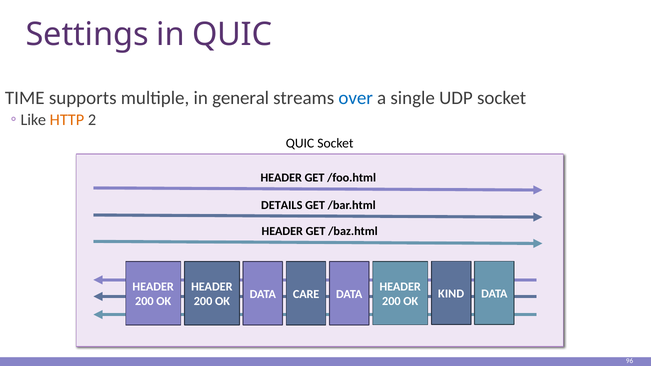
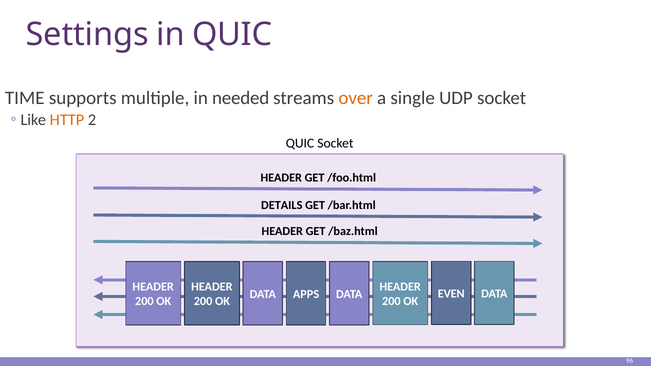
general: general -> needed
over colour: blue -> orange
KIND: KIND -> EVEN
CARE: CARE -> APPS
